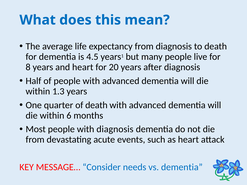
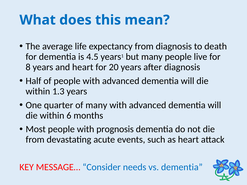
of death: death -> many
with diagnosis: diagnosis -> prognosis
